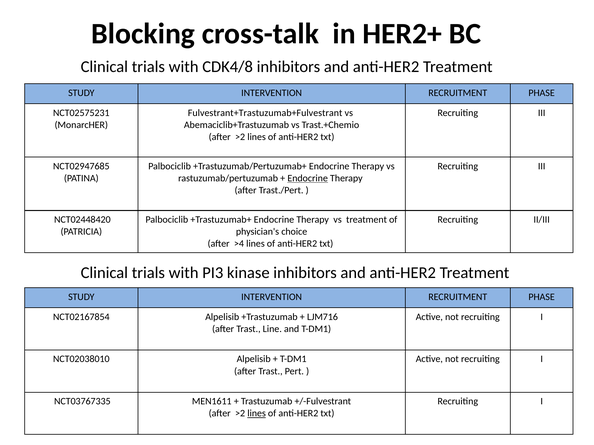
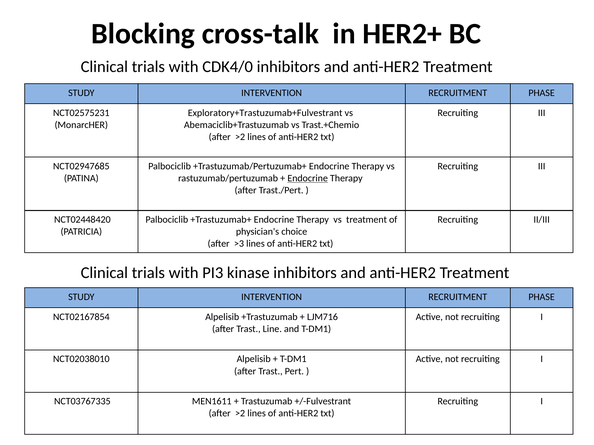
CDK4/8: CDK4/8 -> CDK4/0
Fulvestrant+Trastuzumab+Fulvestrant: Fulvestrant+Trastuzumab+Fulvestrant -> Exploratory+Trastuzumab+Fulvestrant
>4: >4 -> >3
lines at (257, 414) underline: present -> none
